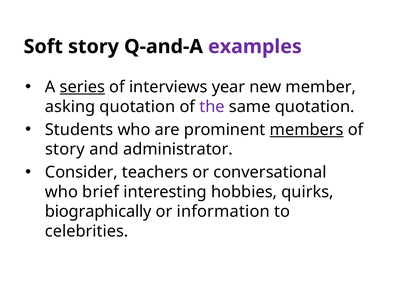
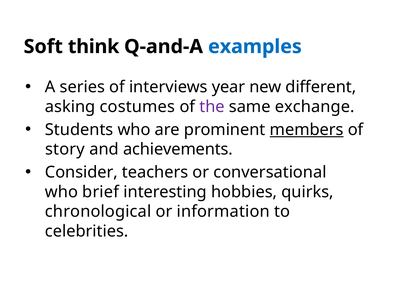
Soft story: story -> think
examples colour: purple -> blue
series underline: present -> none
member: member -> different
asking quotation: quotation -> costumes
same quotation: quotation -> exchange
administrator: administrator -> achievements
biographically: biographically -> chronological
